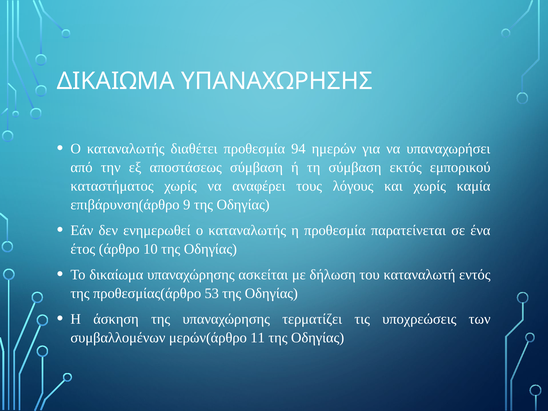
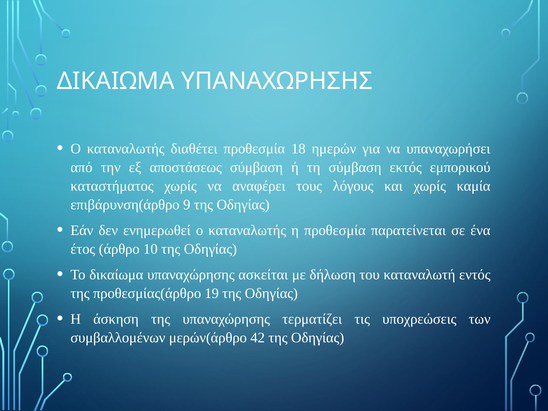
94: 94 -> 18
53: 53 -> 19
11: 11 -> 42
